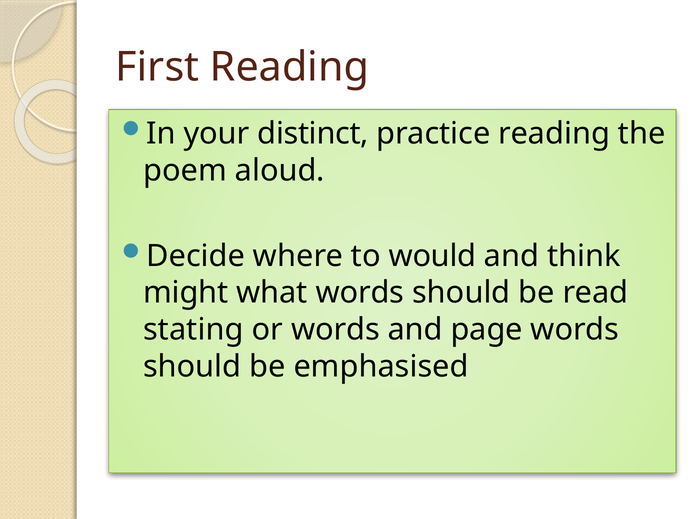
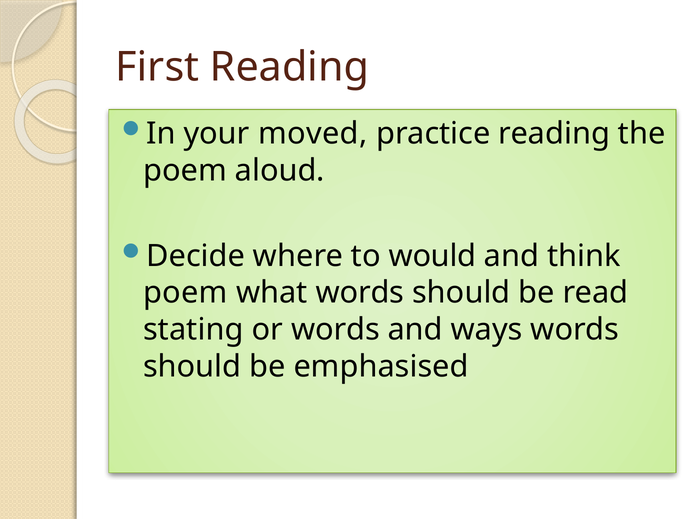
distinct: distinct -> moved
might at (186, 293): might -> poem
page: page -> ways
